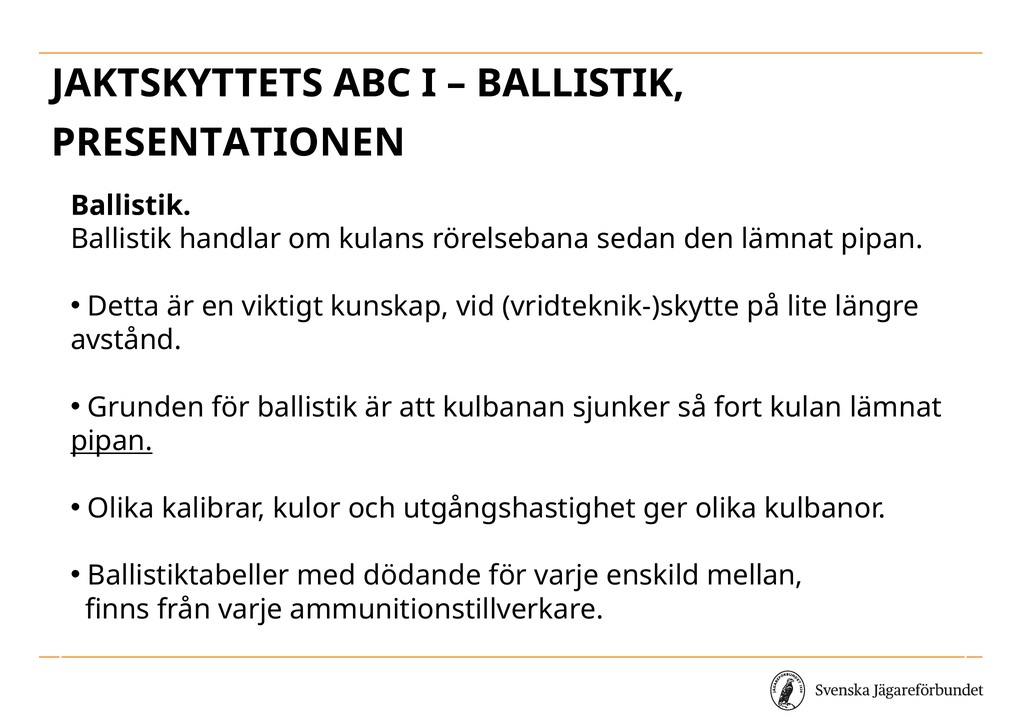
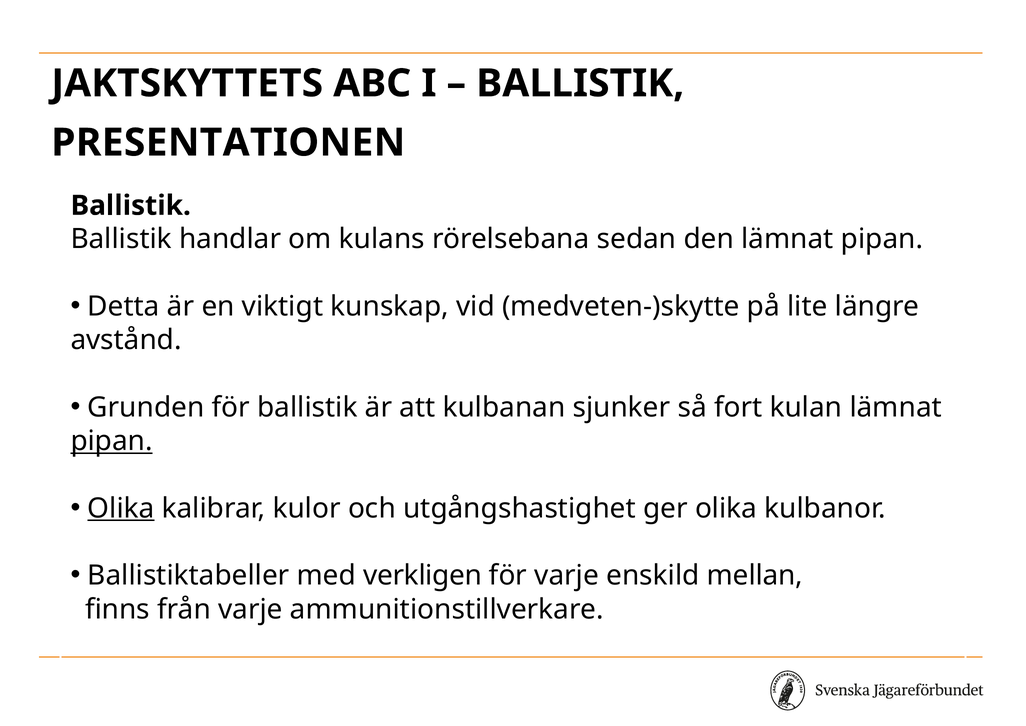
vridteknik-)skytte: vridteknik-)skytte -> medveten-)skytte
Olika at (121, 508) underline: none -> present
dödande: dödande -> verkligen
